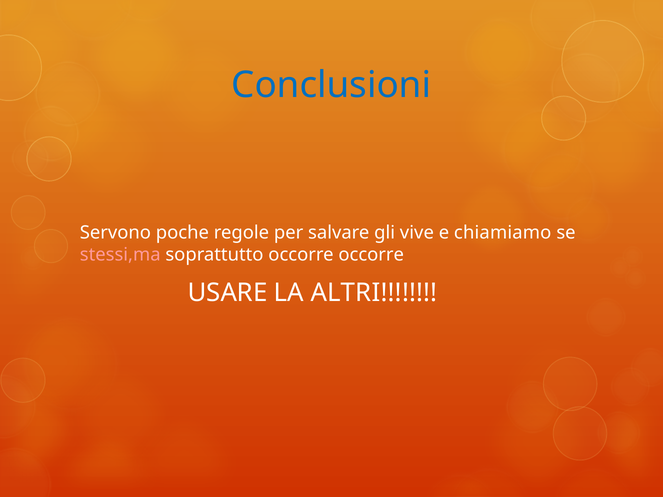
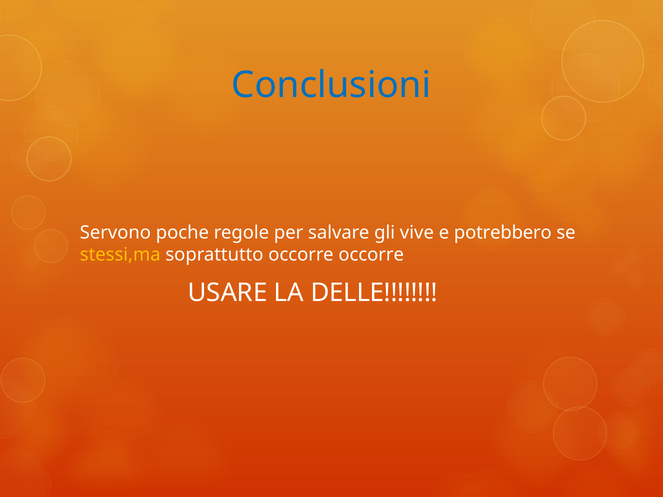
chiamiamo: chiamiamo -> potrebbero
stessi,ma colour: pink -> yellow
ALTRI: ALTRI -> DELLE
